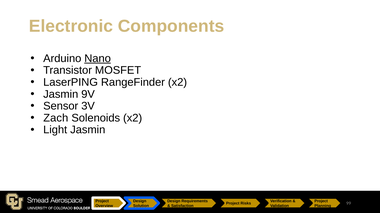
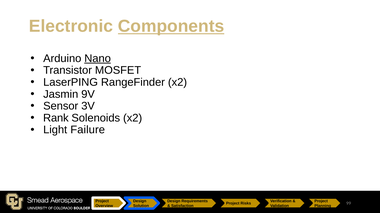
Components underline: none -> present
Zach: Zach -> Rank
Light Jasmin: Jasmin -> Failure
